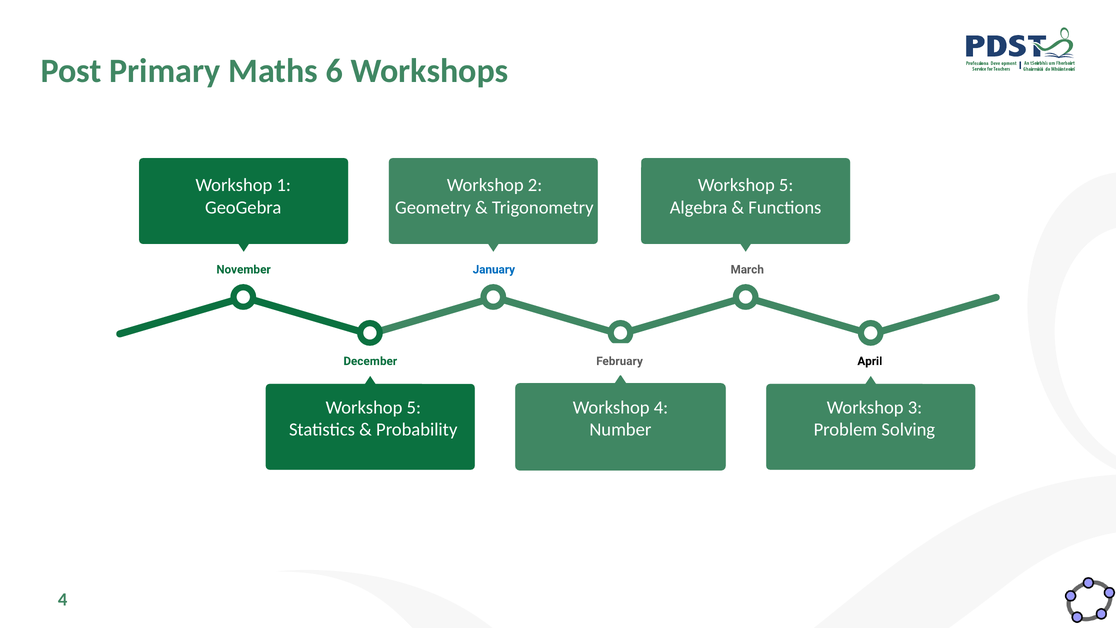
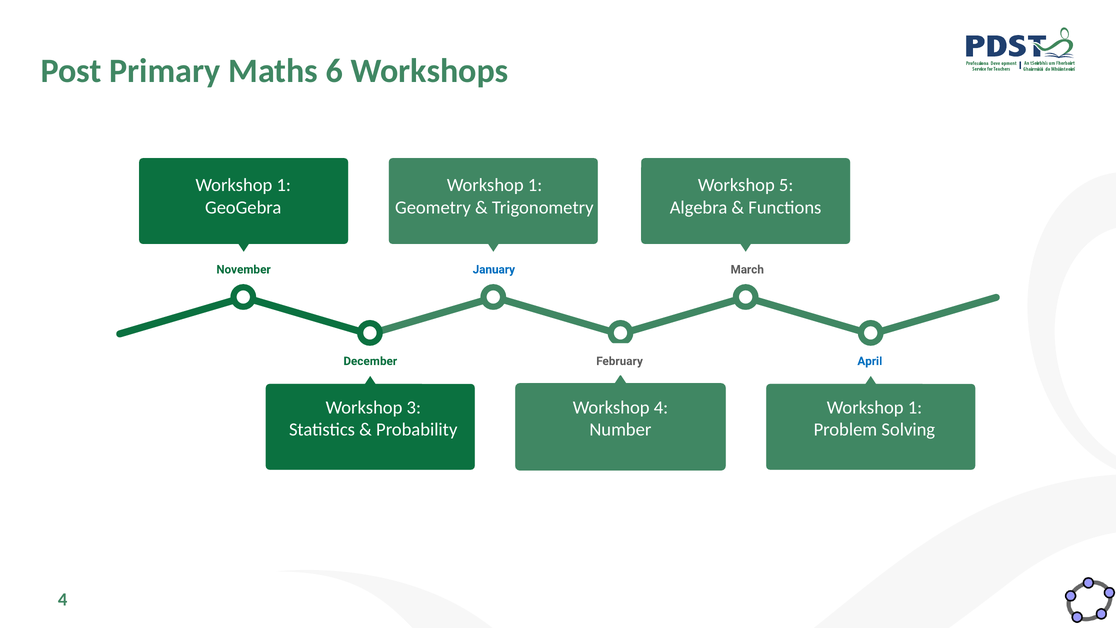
2 at (535, 185): 2 -> 1
April colour: black -> blue
5 at (414, 407): 5 -> 3
3 at (915, 407): 3 -> 1
